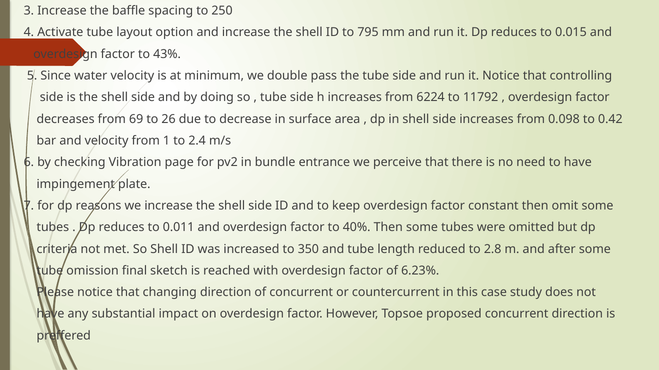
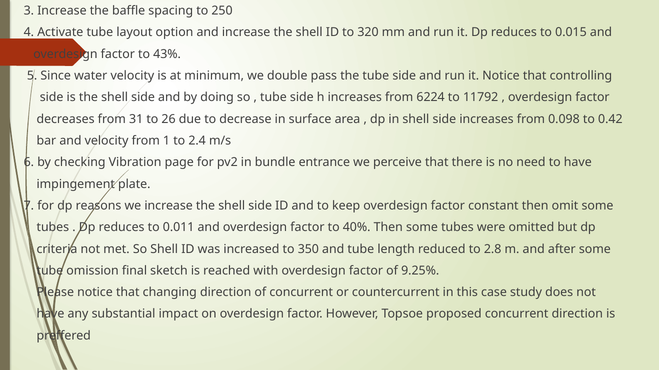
795: 795 -> 320
69: 69 -> 31
6.23%: 6.23% -> 9.25%
